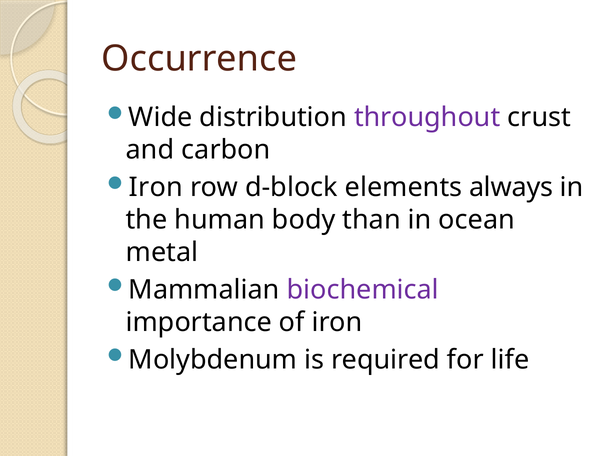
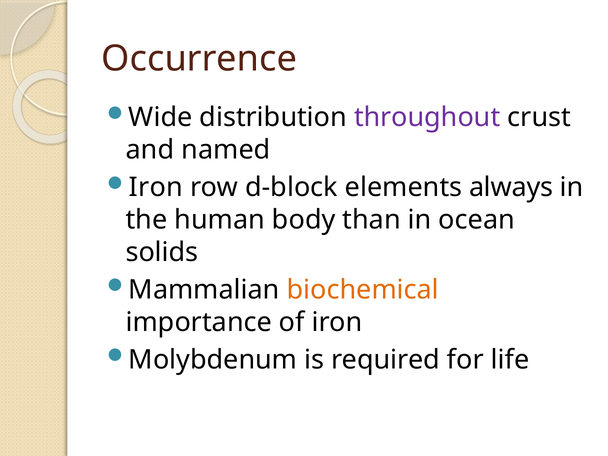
carbon: carbon -> named
metal: metal -> solids
biochemical colour: purple -> orange
